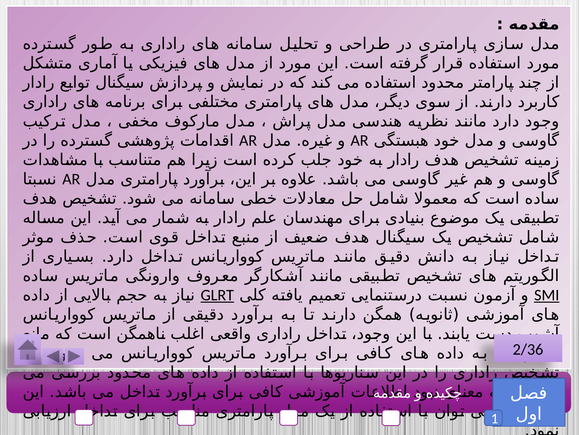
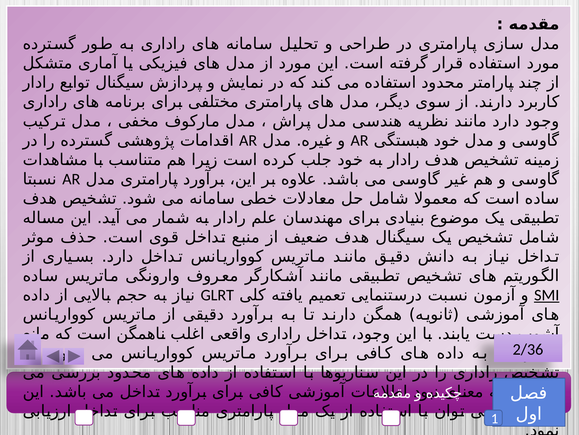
GLRT underline: present -> none
